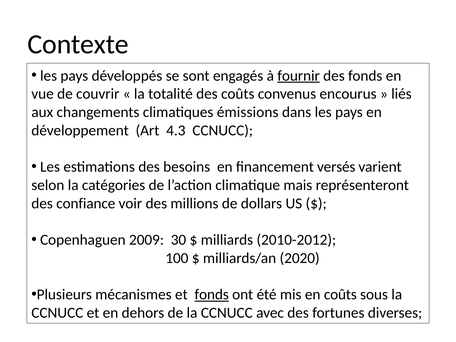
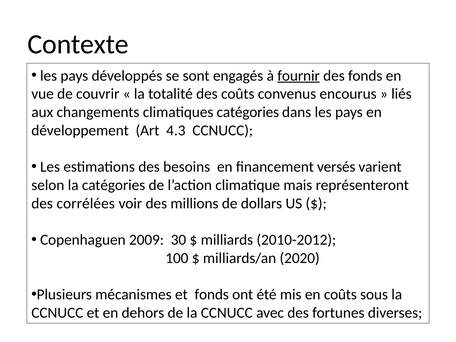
climatiques émissions: émissions -> catégories
confiance: confiance -> corrélées
fonds at (212, 295) underline: present -> none
